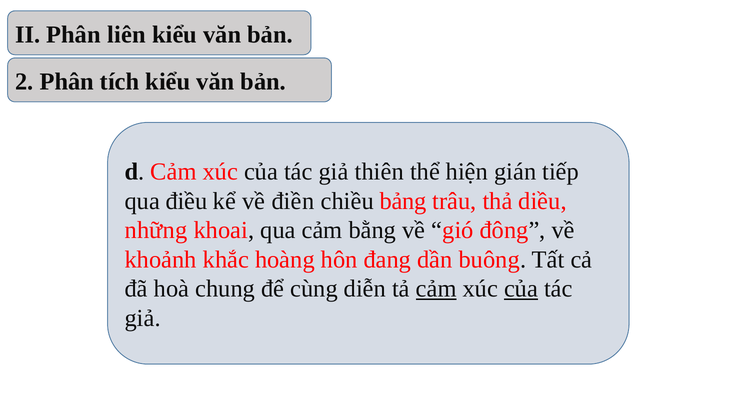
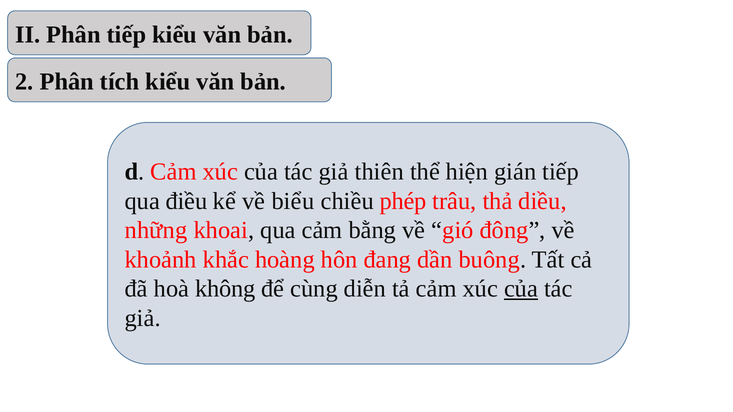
Phân liên: liên -> tiếp
điền: điền -> biểu
bảng: bảng -> phép
chung: chung -> không
cảm at (436, 289) underline: present -> none
